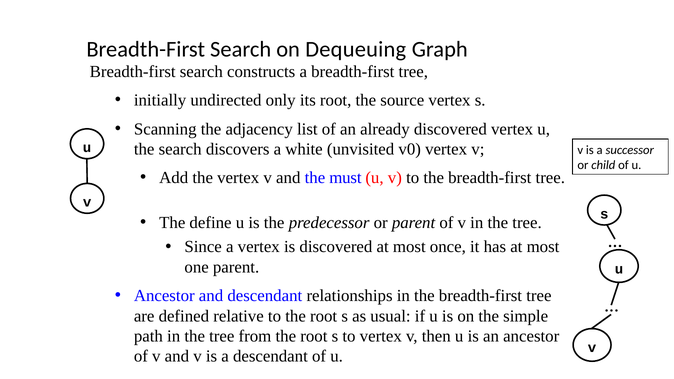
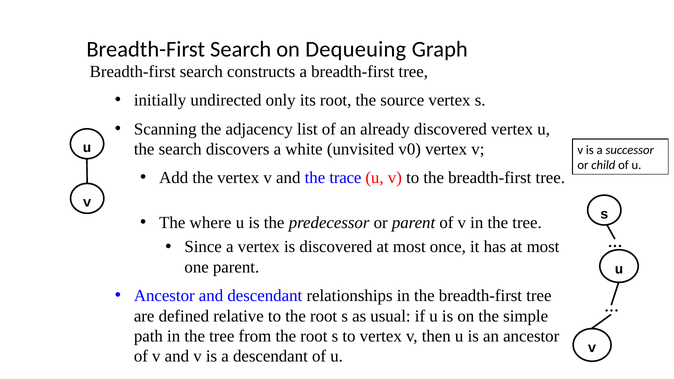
must: must -> trace
define: define -> where
